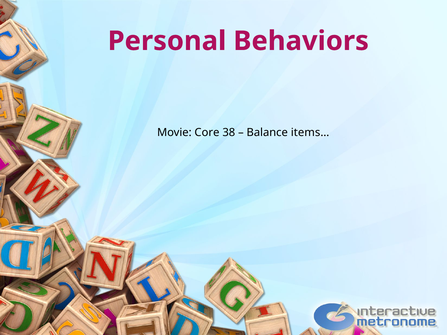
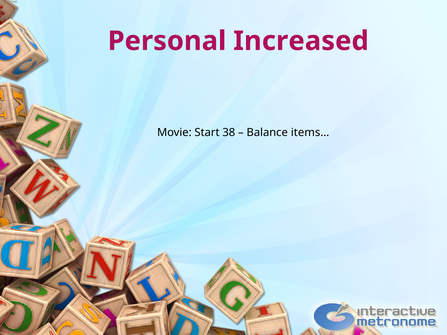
Behaviors: Behaviors -> Increased
Core: Core -> Start
